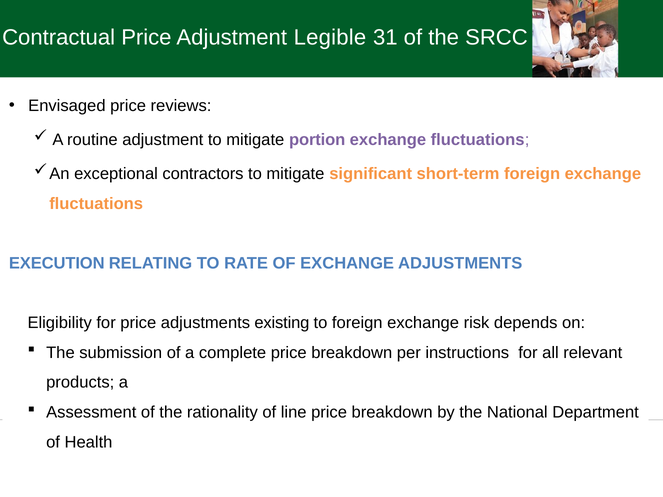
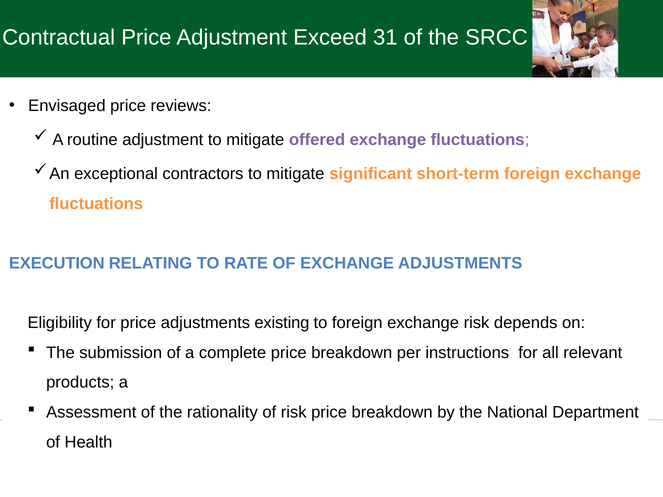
Legible: Legible -> Exceed
portion: portion -> offered
of line: line -> risk
